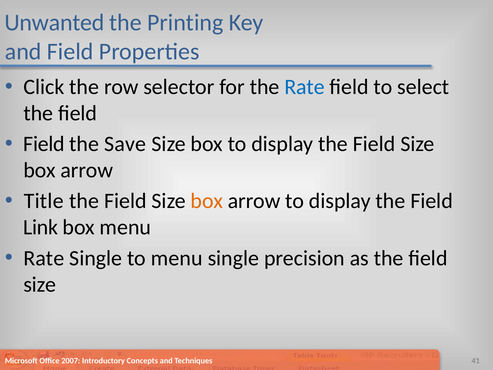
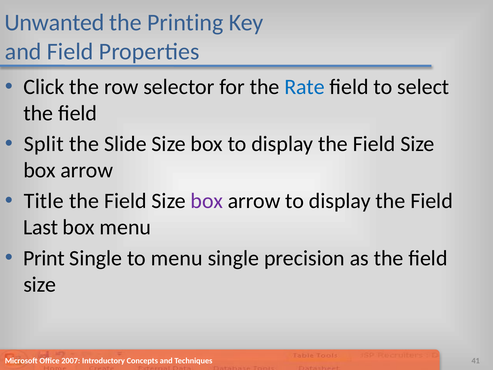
Field at (44, 144): Field -> Split
Save: Save -> Slide
box at (207, 201) colour: orange -> purple
Link: Link -> Last
Rate at (44, 258): Rate -> Print
